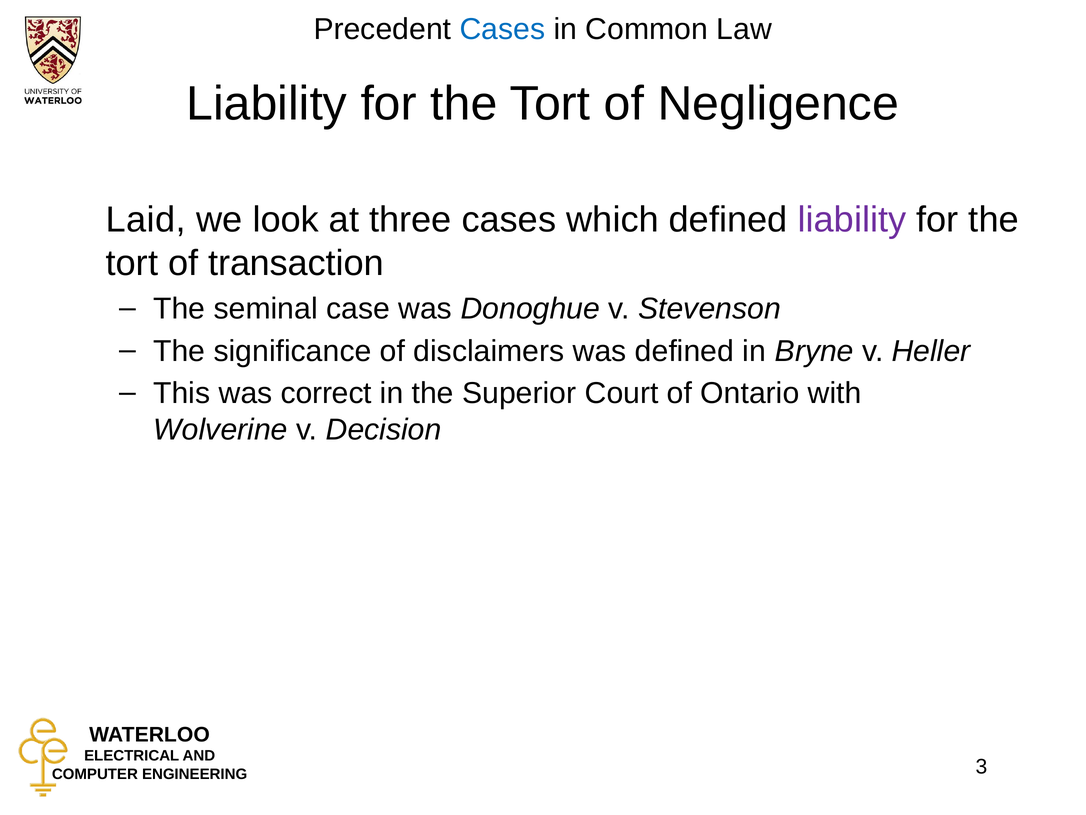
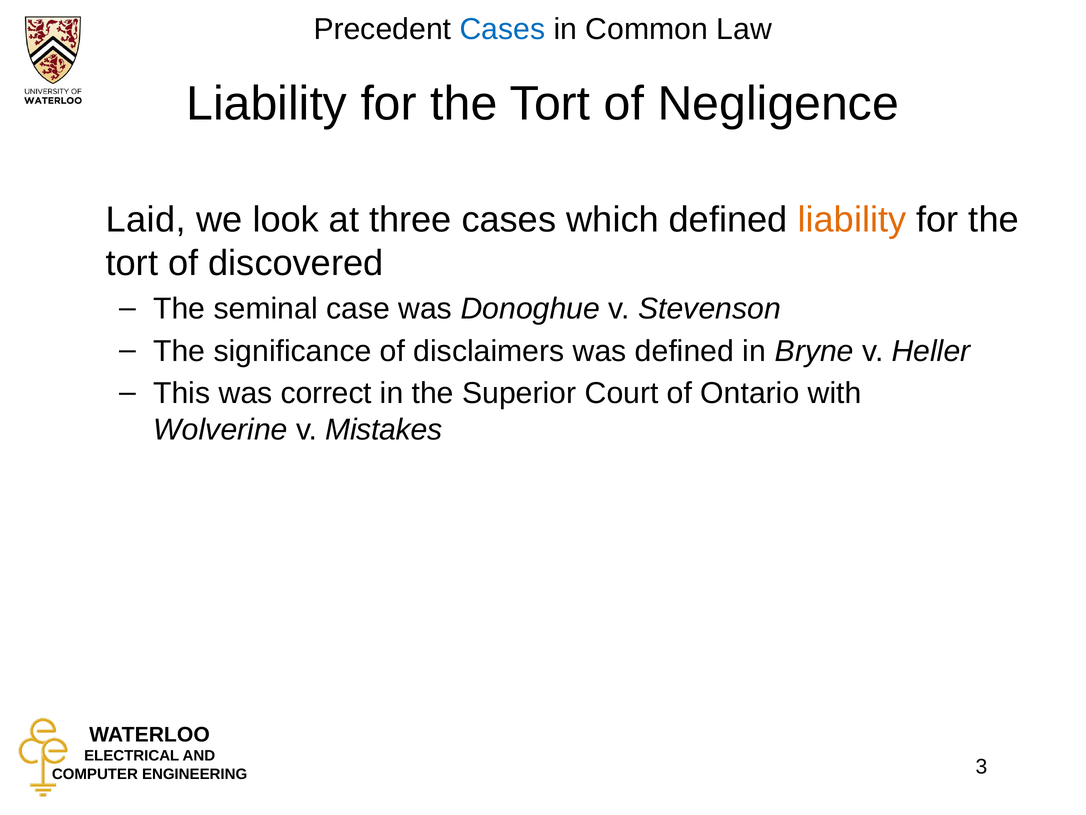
liability at (852, 220) colour: purple -> orange
transaction: transaction -> discovered
Decision: Decision -> Mistakes
